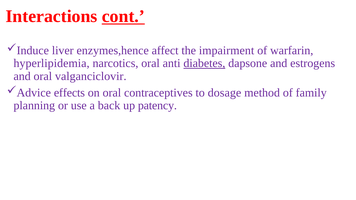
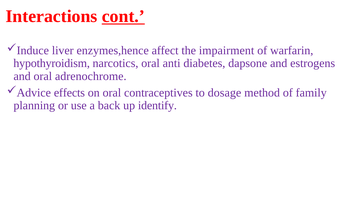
hyperlipidemia: hyperlipidemia -> hypothyroidism
diabetes underline: present -> none
valganciclovir: valganciclovir -> adrenochrome
patency: patency -> identify
